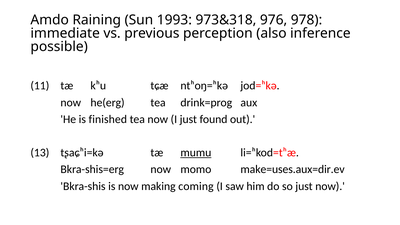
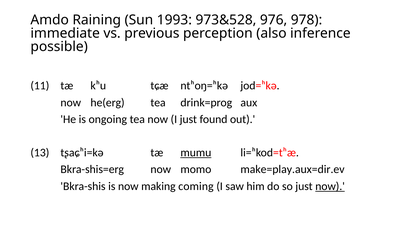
973&318: 973&318 -> 973&528
finished: finished -> ongoing
make=uses.aux=dir.ev: make=uses.aux=dir.ev -> make=play.aux=dir.ev
now at (330, 186) underline: none -> present
